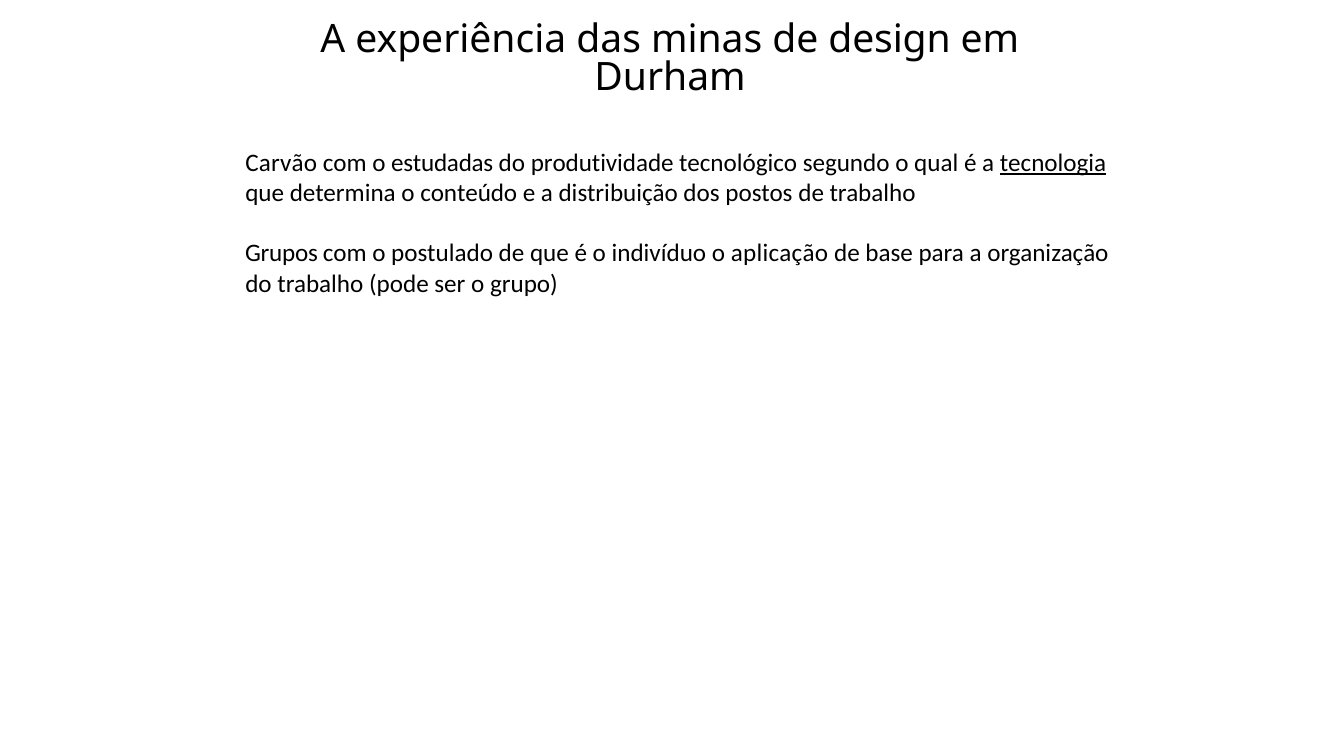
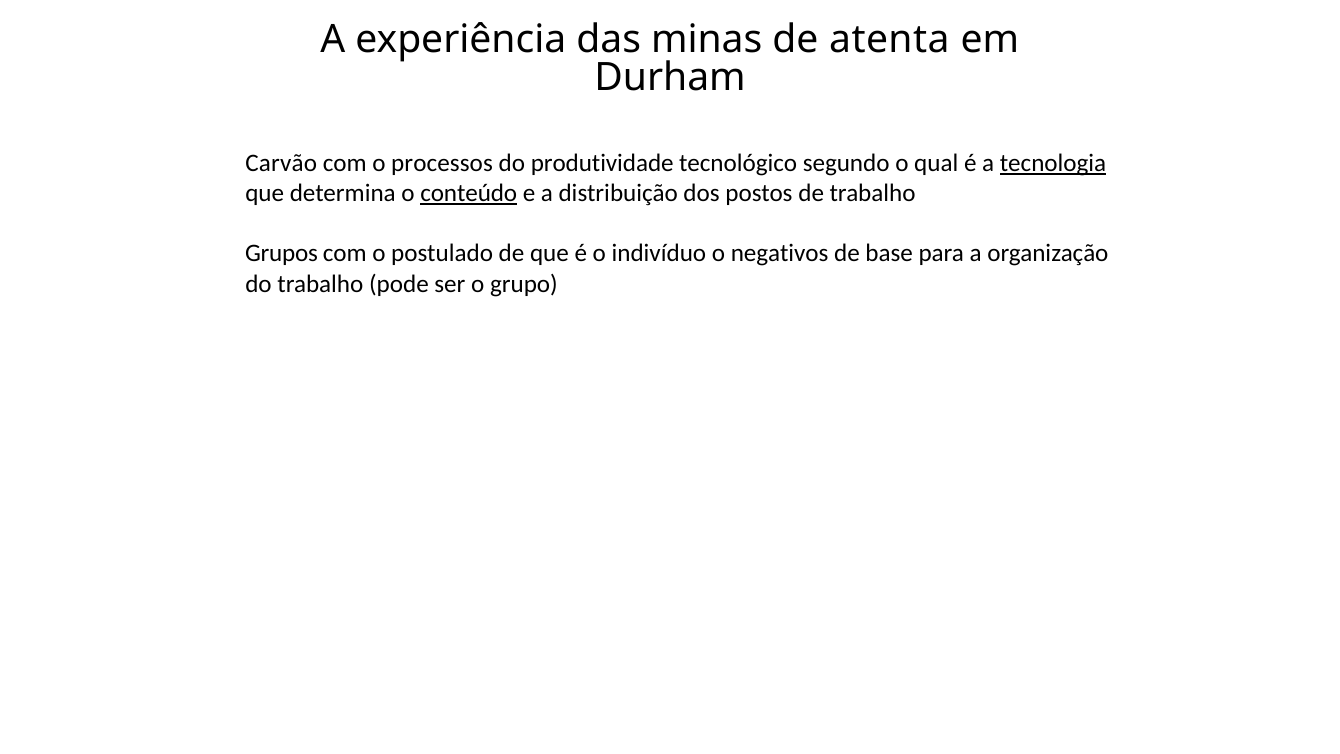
design: design -> atenta
estudadas: estudadas -> processos
conteúdo underline: none -> present
aplicação: aplicação -> negativos
